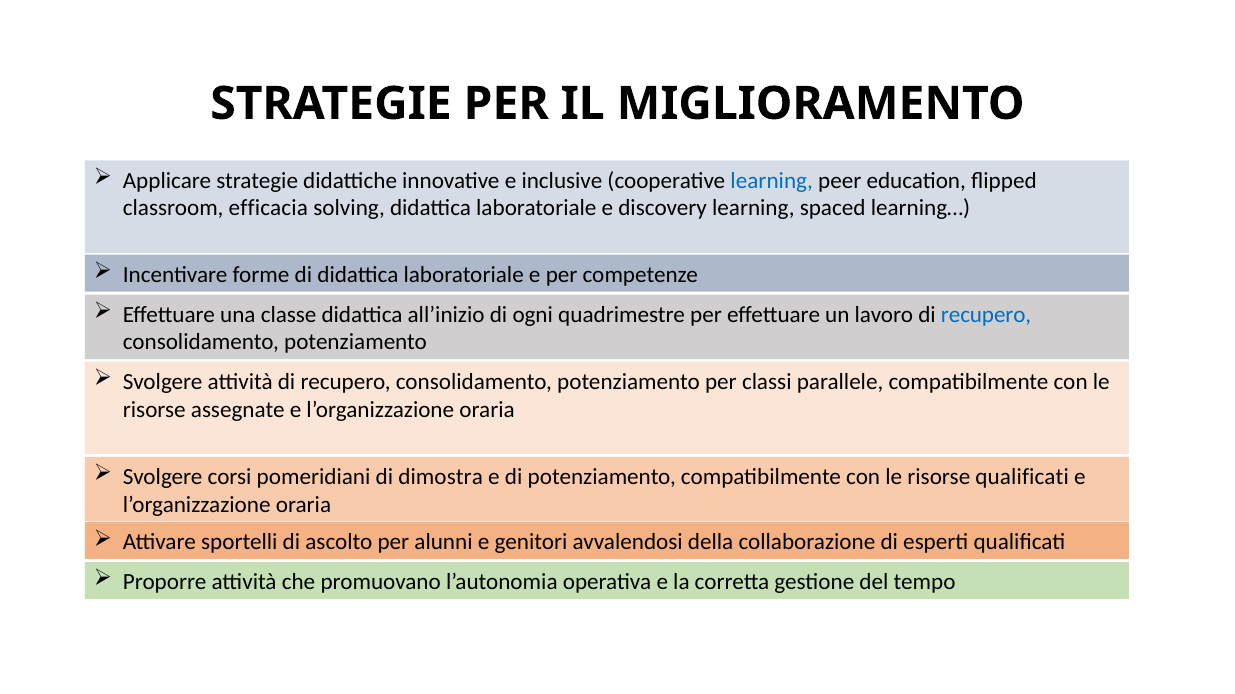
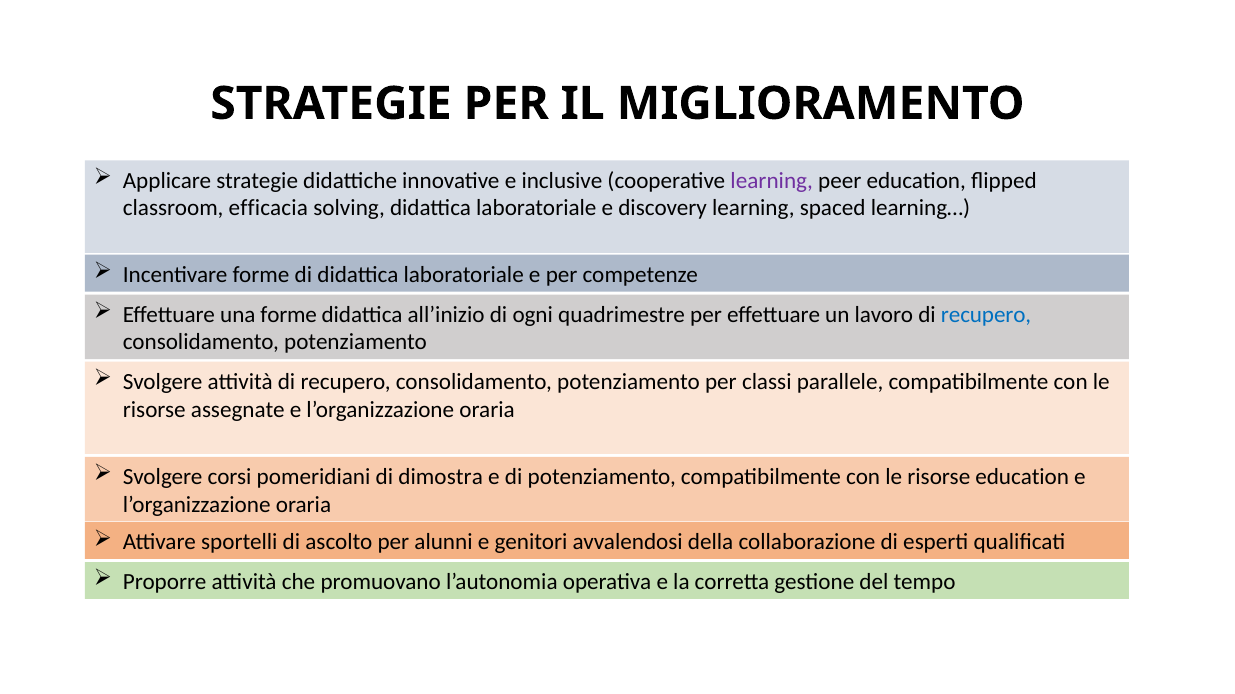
learning at (772, 181) colour: blue -> purple
una classe: classe -> forme
risorse qualificati: qualificati -> education
